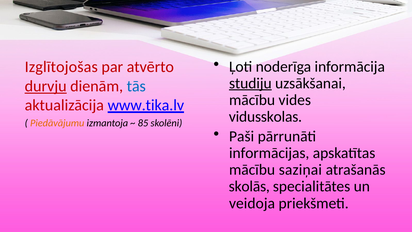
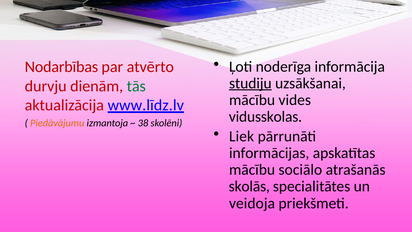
Izglītojošas: Izglītojošas -> Nodarbības
durvju underline: present -> none
tās colour: blue -> green
www.tika.lv: www.tika.lv -> www.līdz.lv
85: 85 -> 38
Paši: Paši -> Liek
saziņai: saziņai -> sociālo
